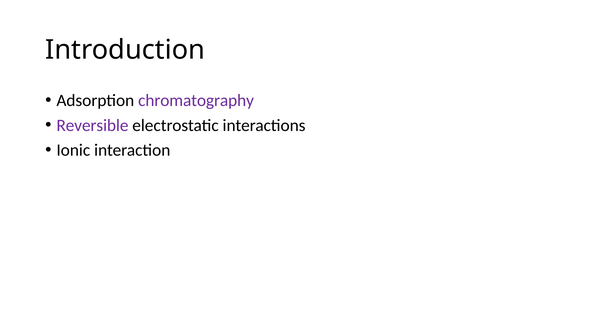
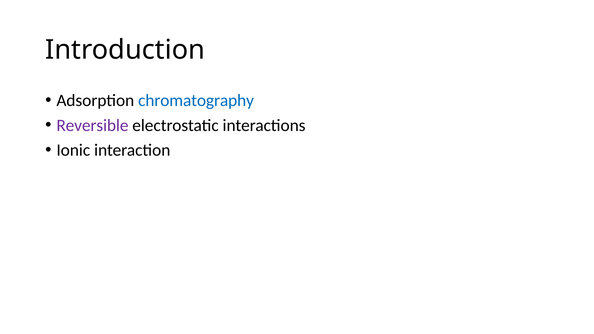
chromatography colour: purple -> blue
